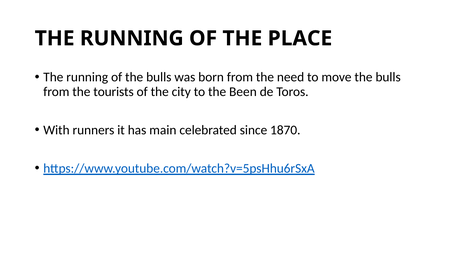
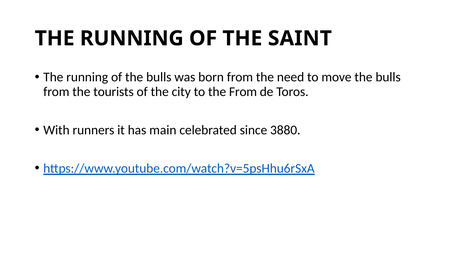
PLACE: PLACE -> SAINT
the Been: Been -> From
1870: 1870 -> 3880
